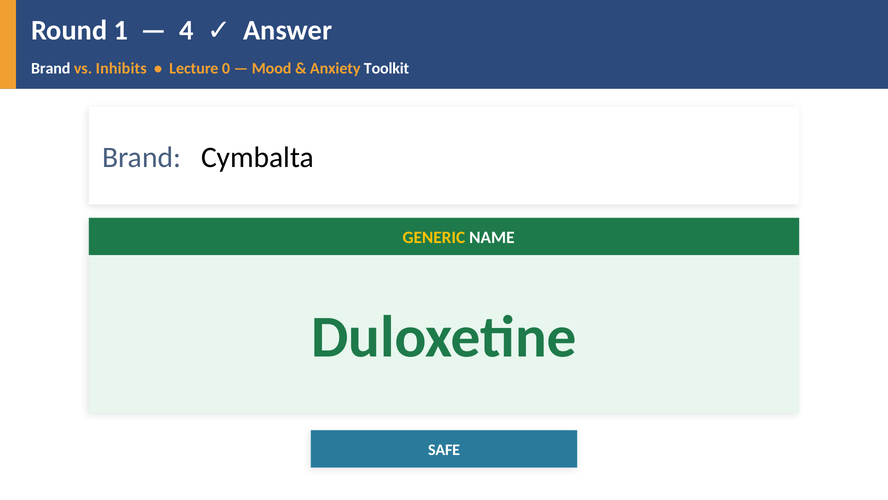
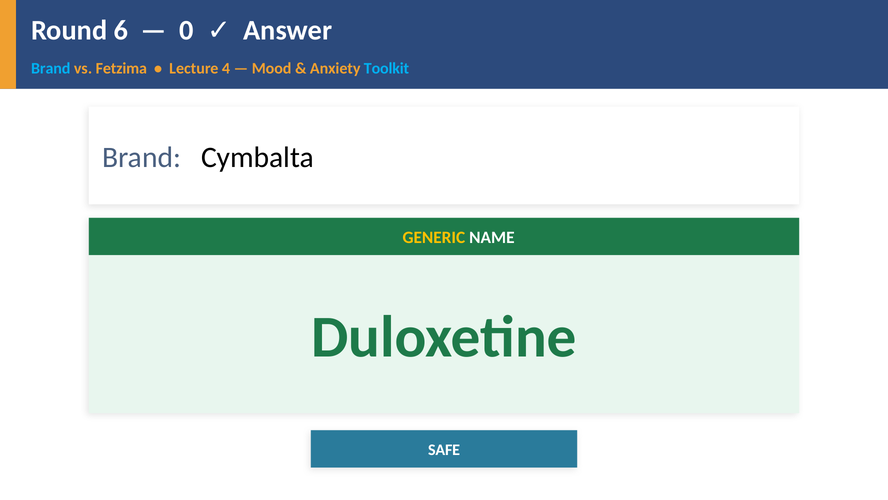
1: 1 -> 6
4: 4 -> 0
Brand at (51, 69) colour: white -> light blue
Inhibits: Inhibits -> Fetzima
0: 0 -> 4
Toolkit colour: white -> light blue
